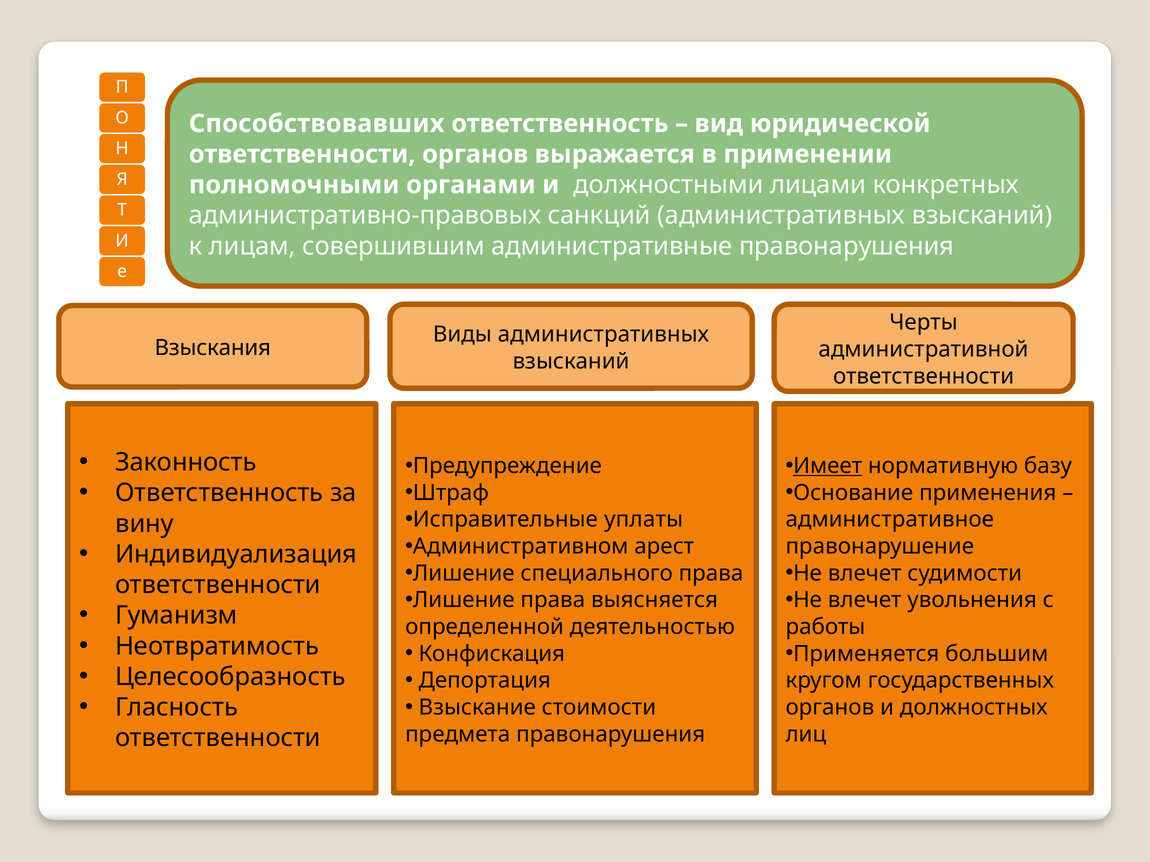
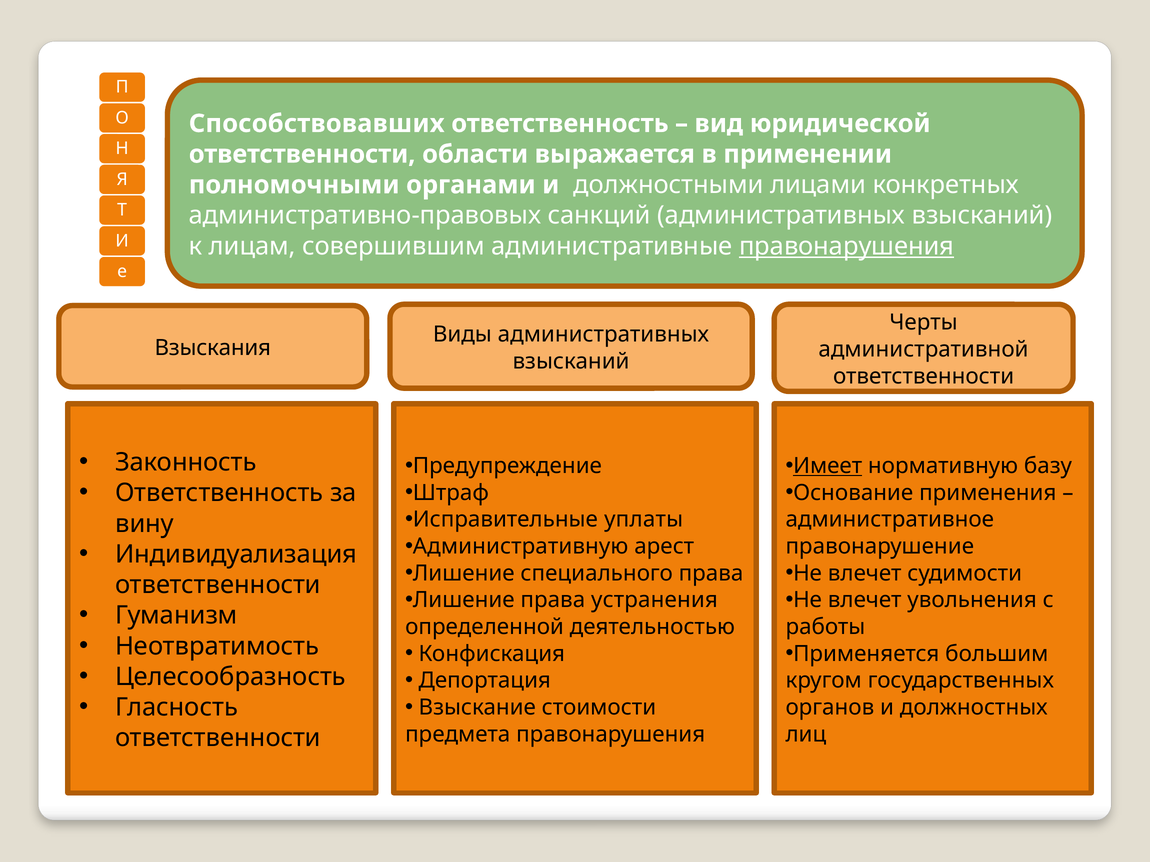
ответственности органов: органов -> области
правонарушения at (847, 246) underline: none -> present
Административном: Административном -> Административную
выясняется: выясняется -> устранения
